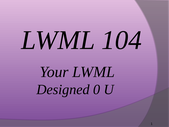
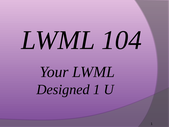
Designed 0: 0 -> 1
